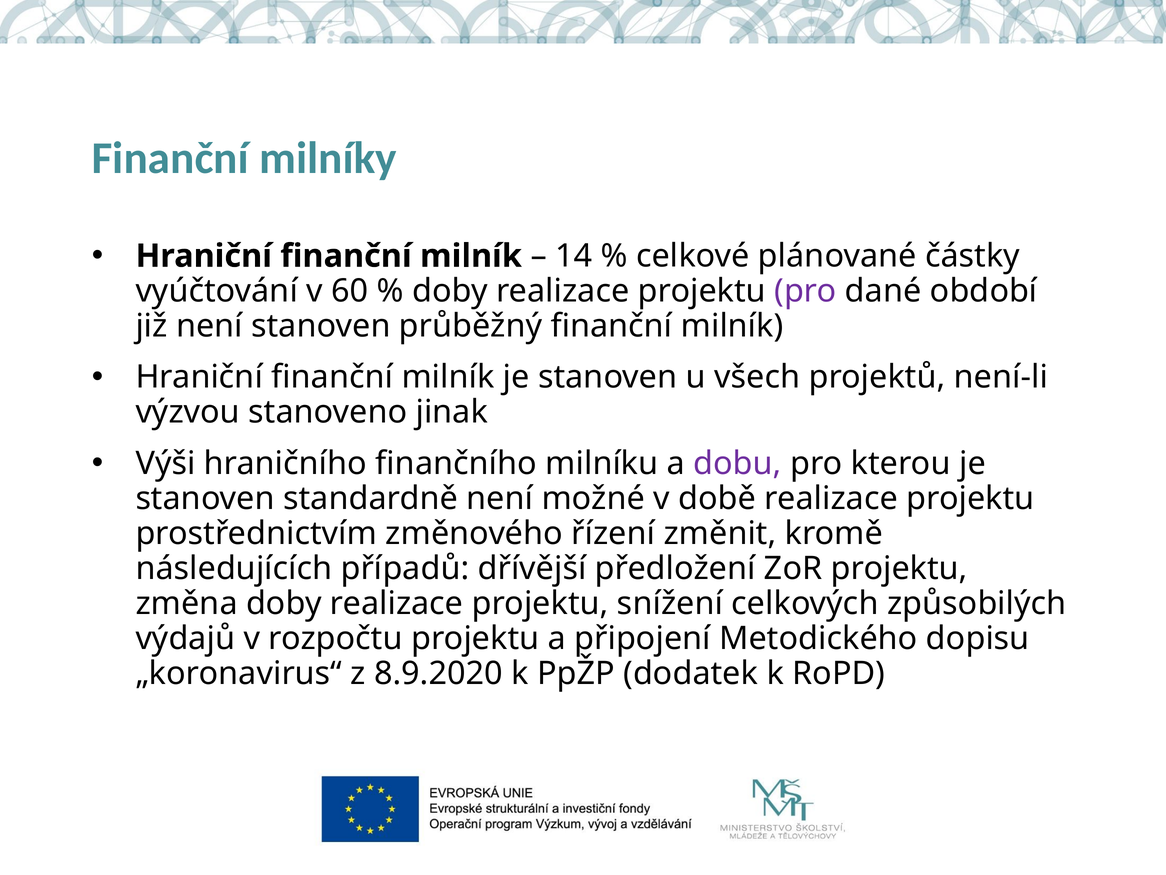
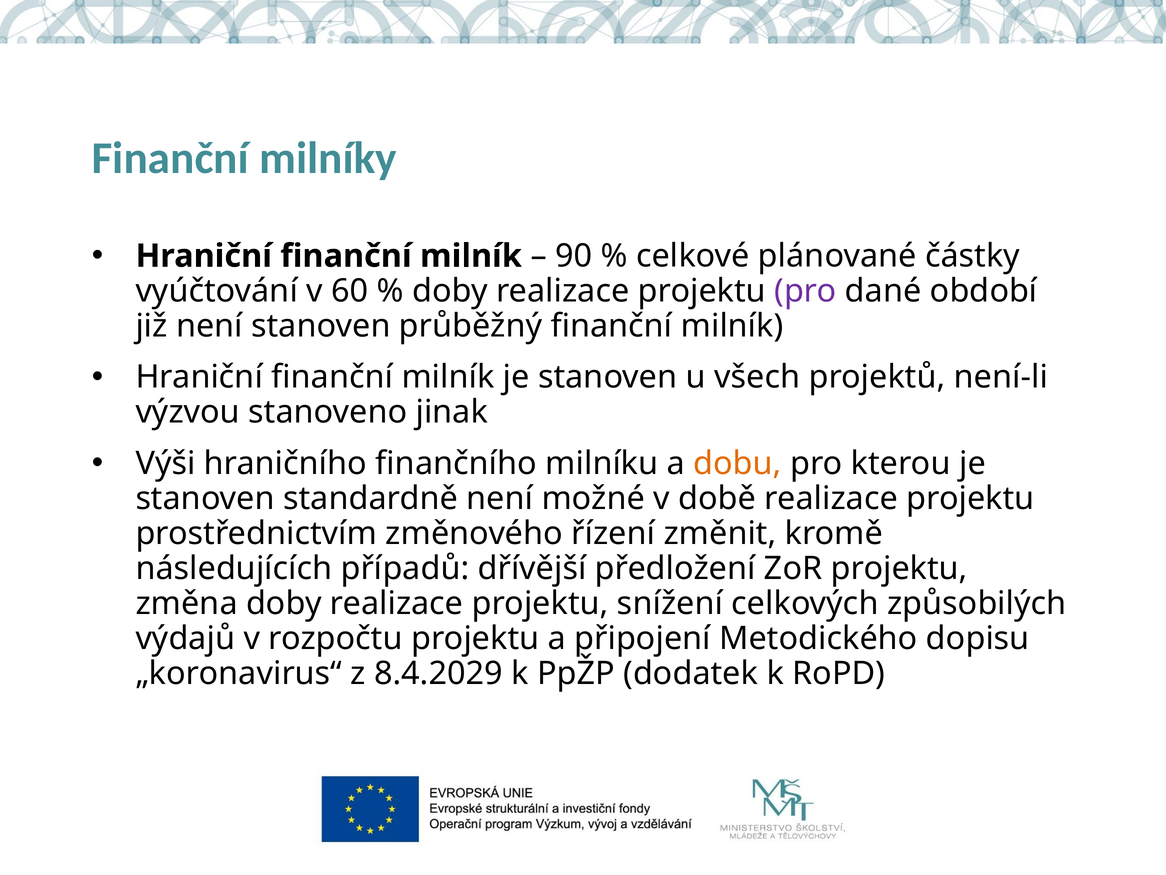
14: 14 -> 90
dobu colour: purple -> orange
8.9.2020: 8.9.2020 -> 8.4.2029
